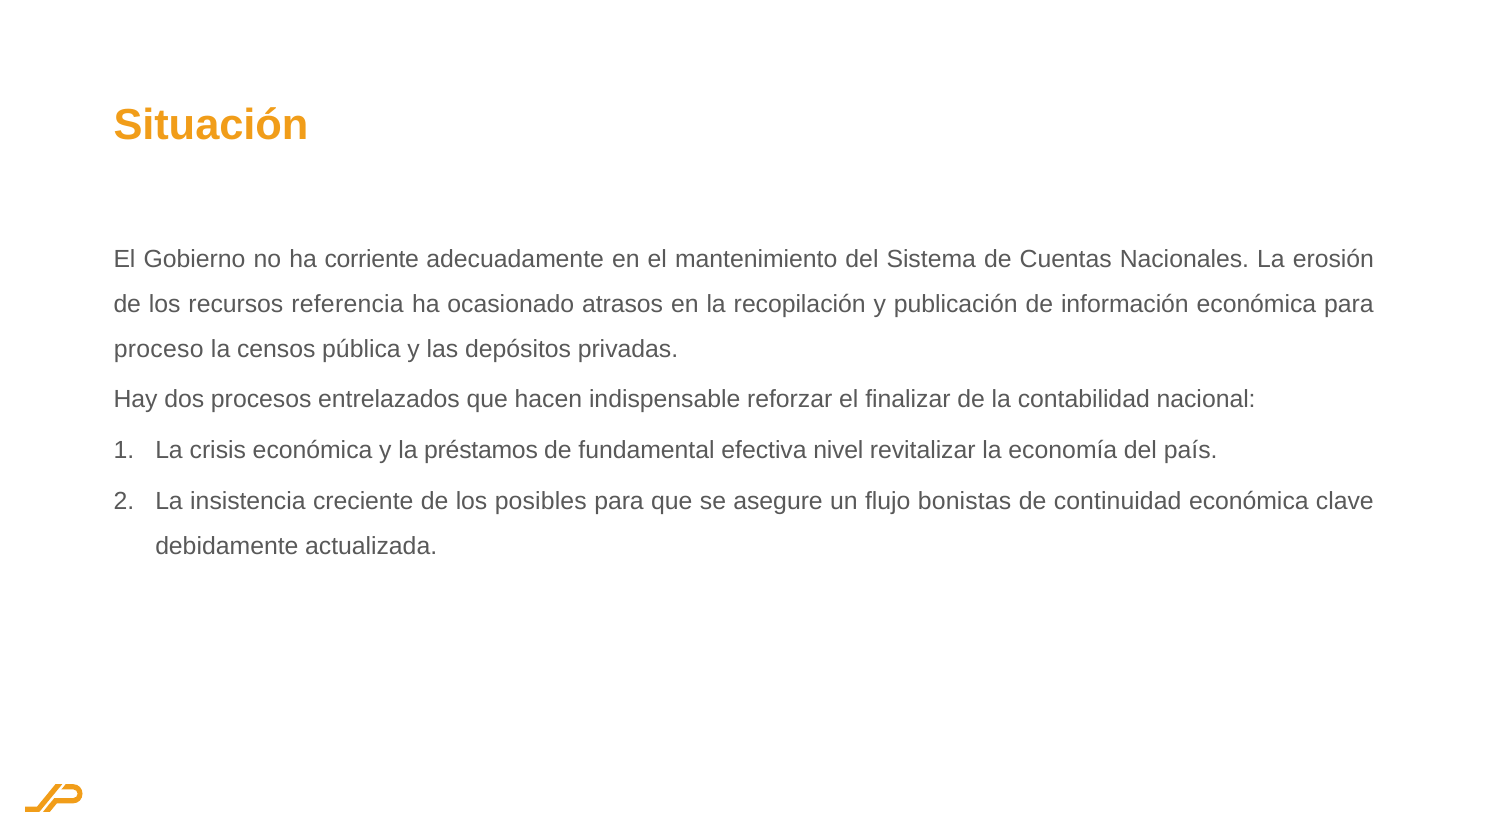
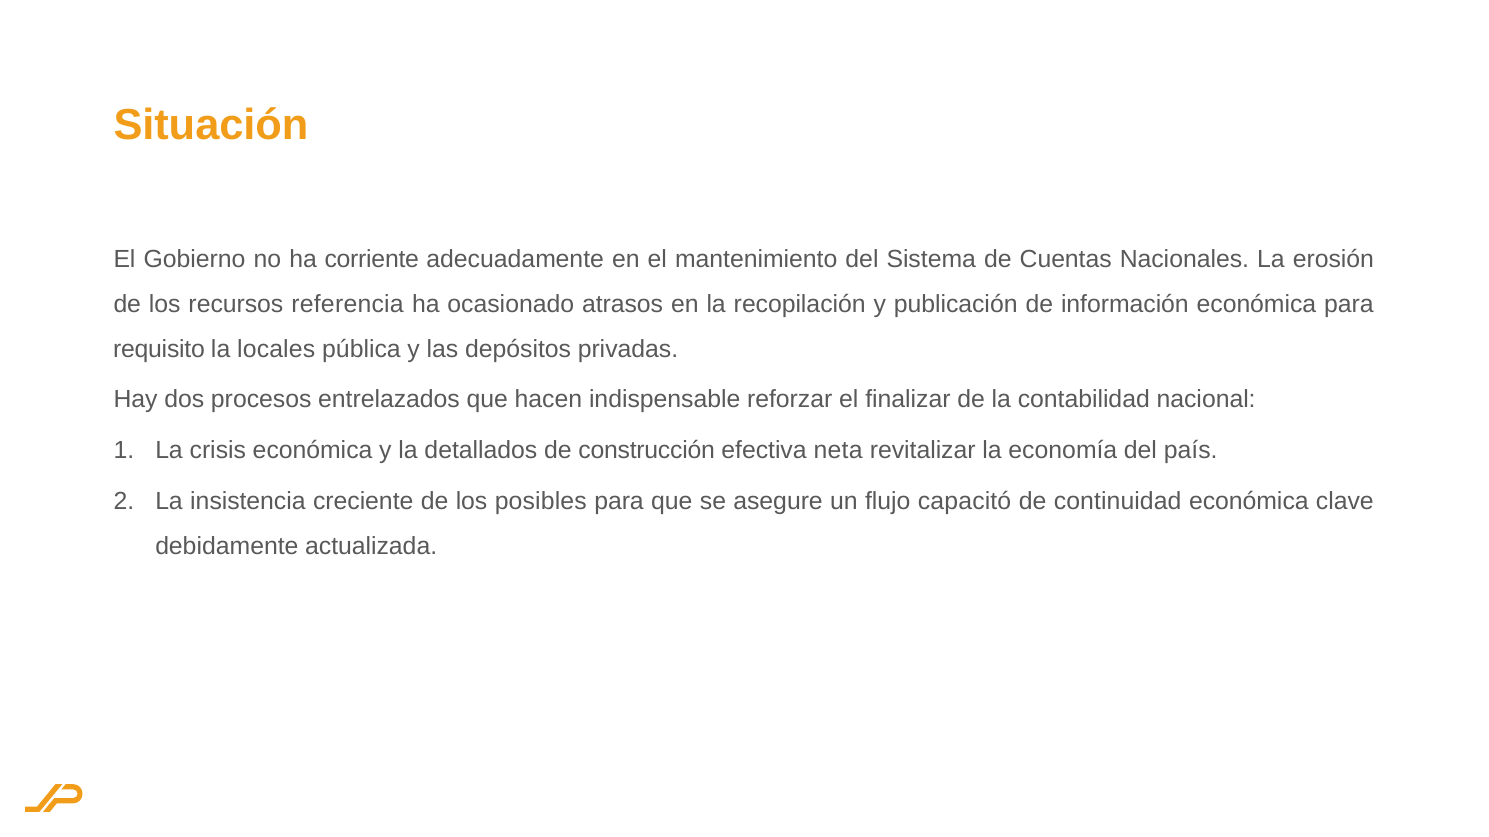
proceso: proceso -> requisito
censos: censos -> locales
préstamos: préstamos -> detallados
fundamental: fundamental -> construcción
nivel: nivel -> neta
bonistas: bonistas -> capacitó
